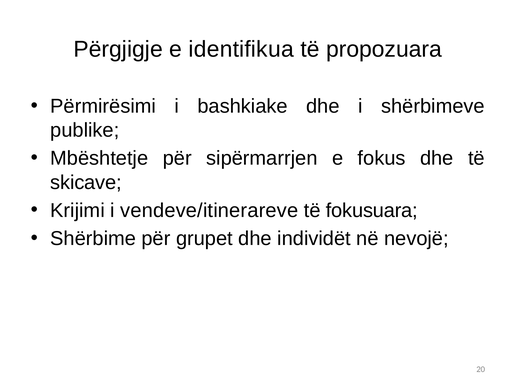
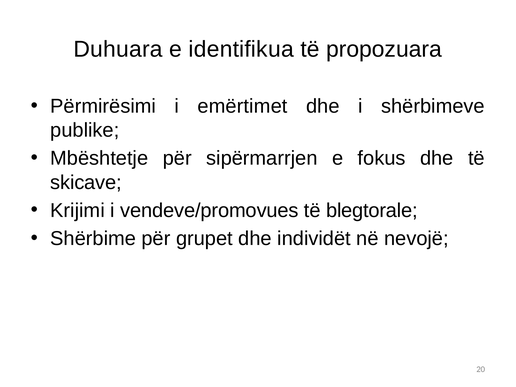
Përgjigje: Përgjigje -> Duhuara
bashkiake: bashkiake -> emërtimet
vendeve/itinerareve: vendeve/itinerareve -> vendeve/promovues
fokusuara: fokusuara -> blegtorale
